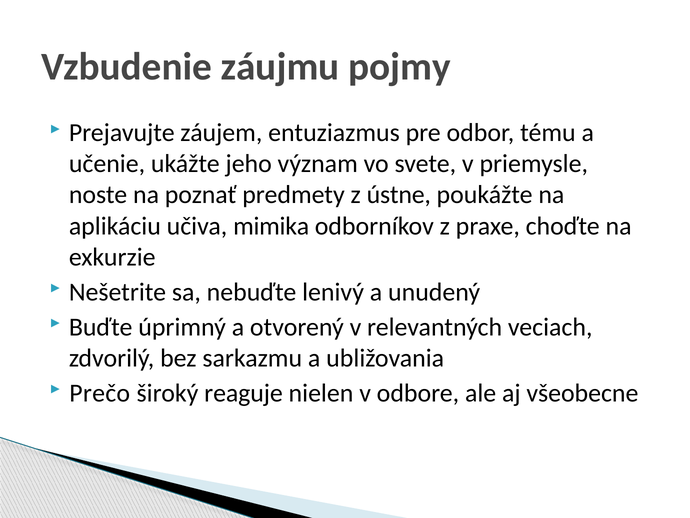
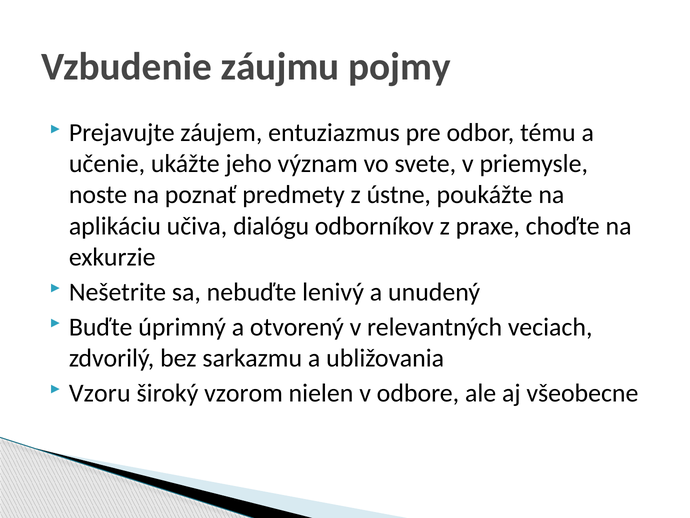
mimika: mimika -> dialógu
Prečo: Prečo -> Vzoru
reaguje: reaguje -> vzorom
